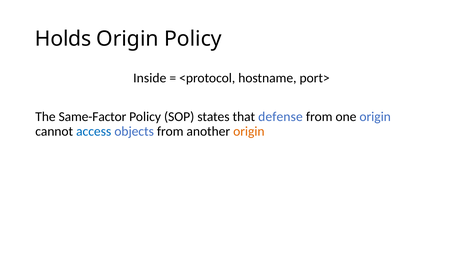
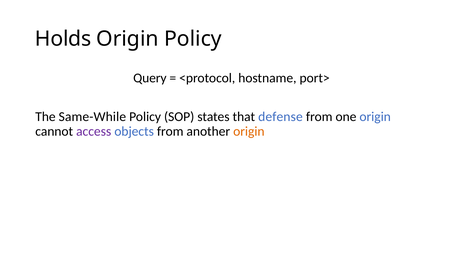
Inside: Inside -> Query
Same-Factor: Same-Factor -> Same-While
access colour: blue -> purple
